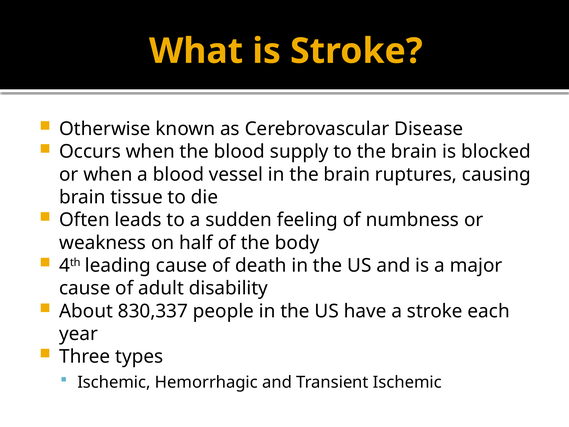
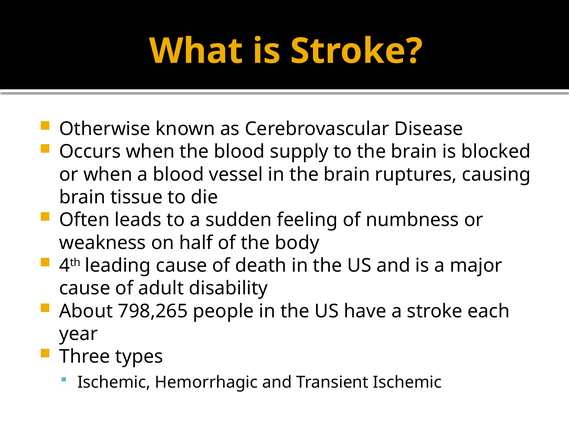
830,337: 830,337 -> 798,265
